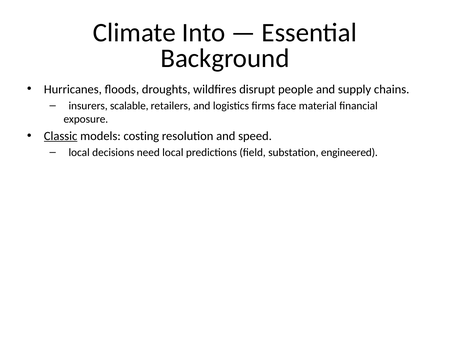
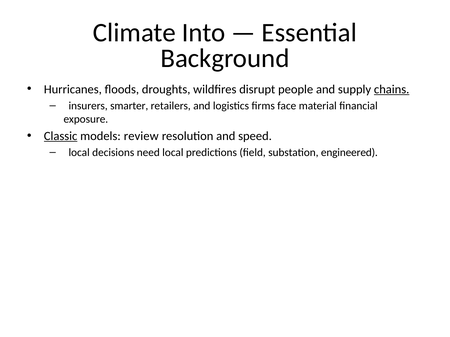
chains underline: none -> present
scalable: scalable -> smarter
costing: costing -> review
